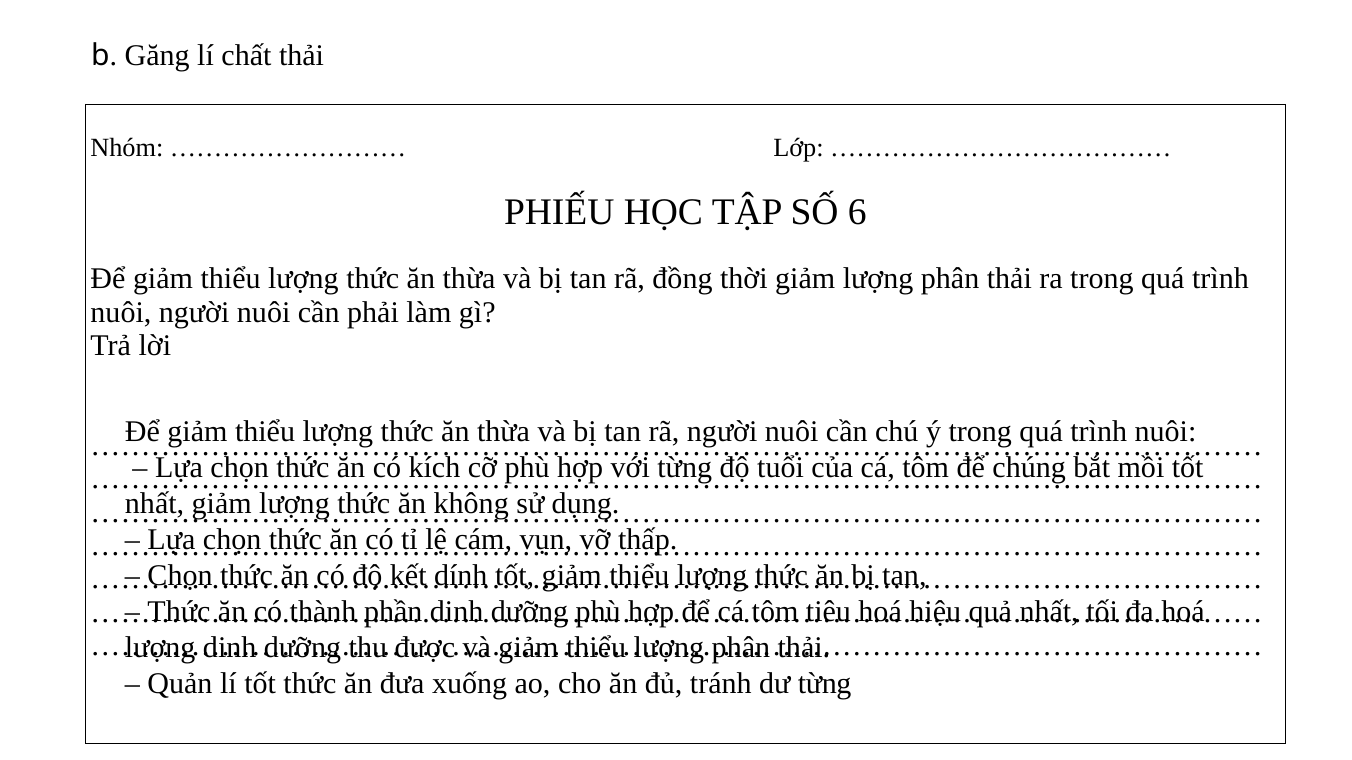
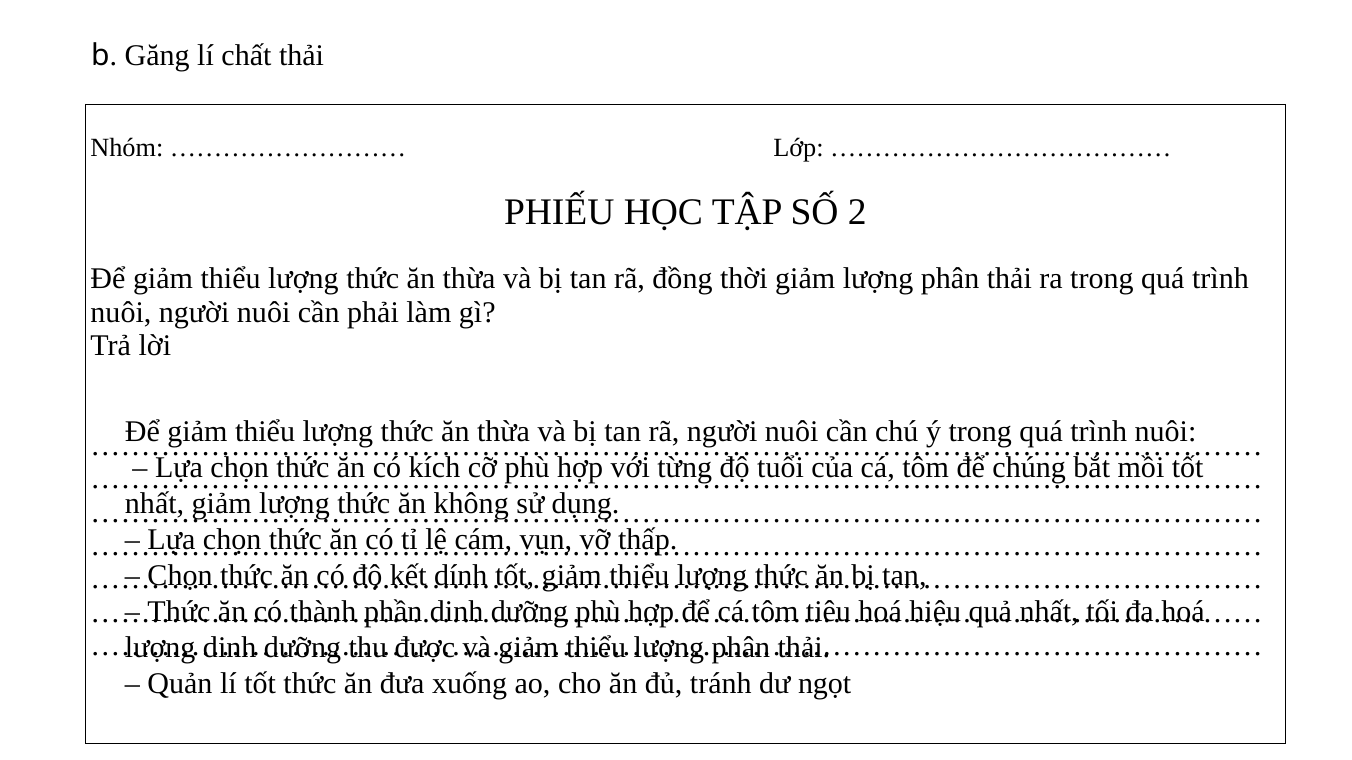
6: 6 -> 2
dư từng: từng -> ngọt
